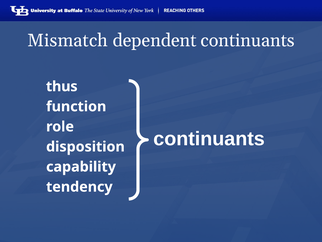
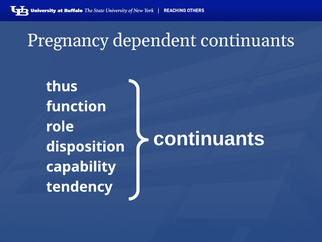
Mismatch: Mismatch -> Pregnancy
